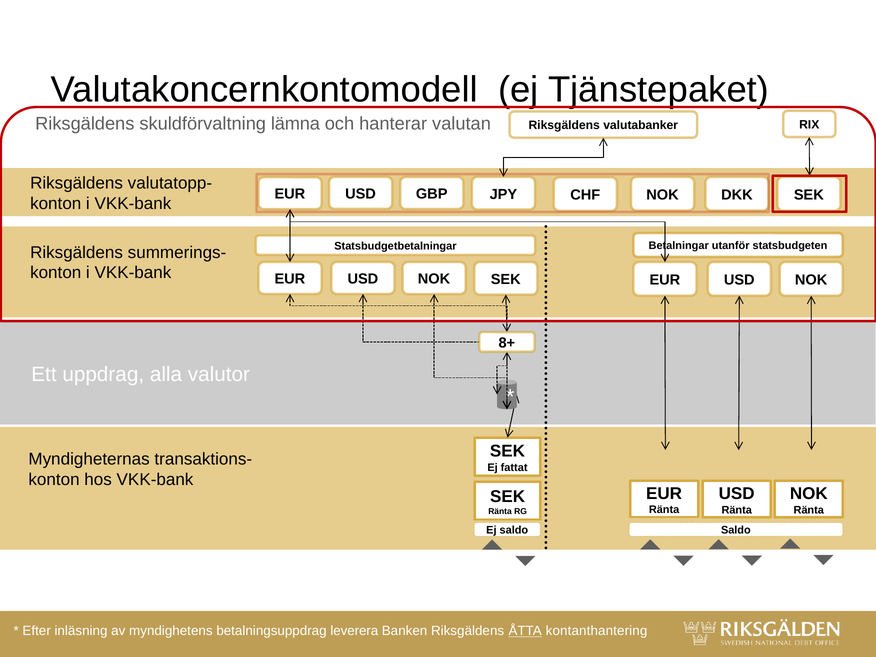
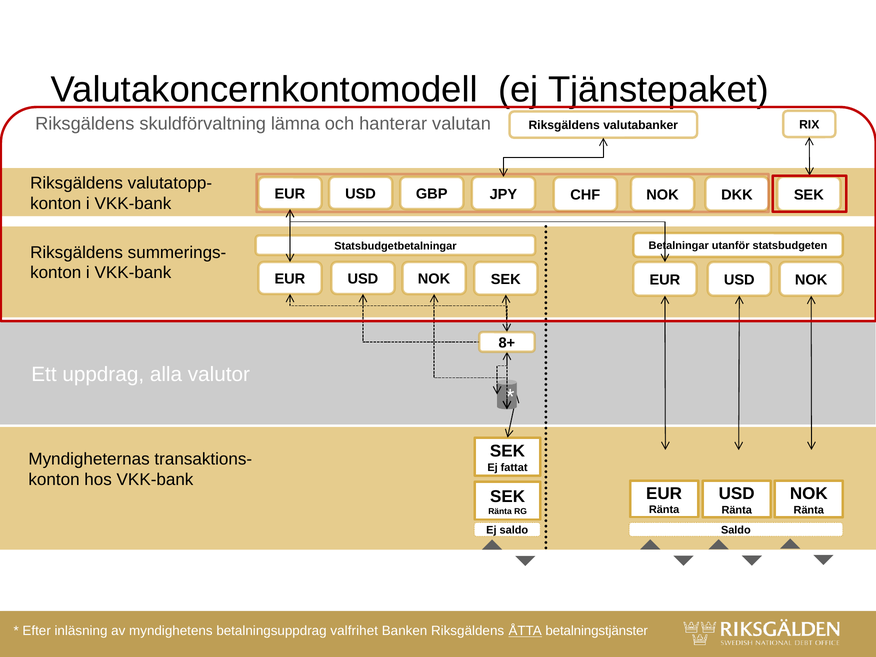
leverera: leverera -> valfrihet
kontanthantering: kontanthantering -> betalningstjänster
